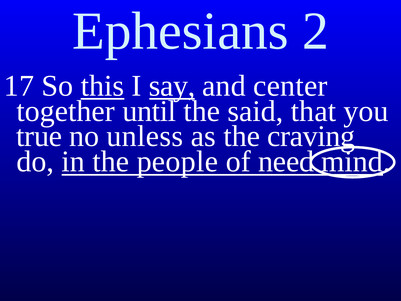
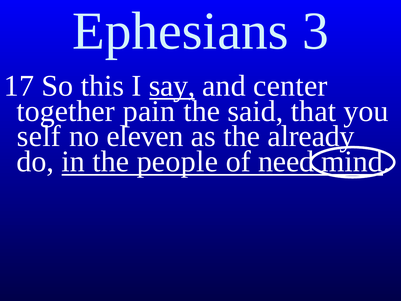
2: 2 -> 3
this underline: present -> none
until: until -> pain
true: true -> self
unless: unless -> eleven
craving: craving -> already
